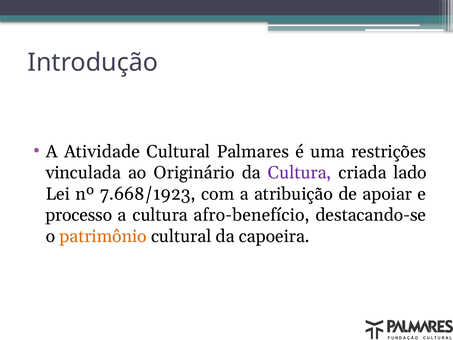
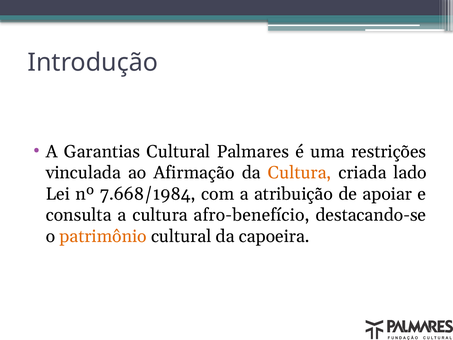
Atividade: Atividade -> Garantias
Originário: Originário -> Afirmação
Cultura at (300, 173) colour: purple -> orange
7.668/1923: 7.668/1923 -> 7.668/1984
processo: processo -> consulta
